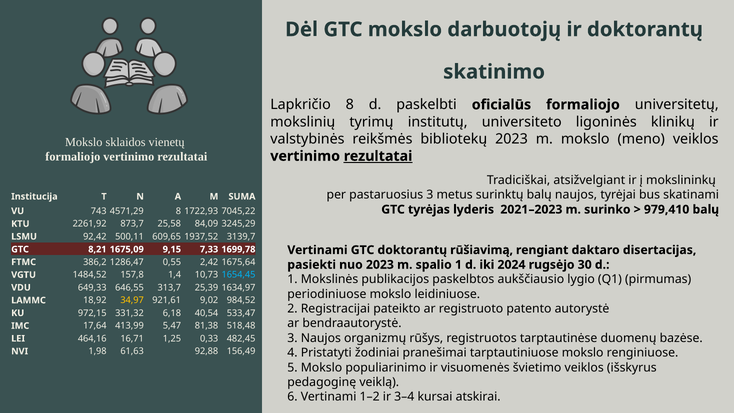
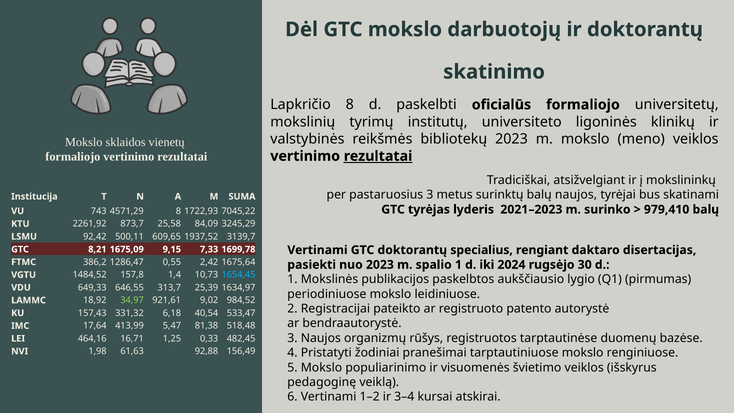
rūšiavimą: rūšiavimą -> specialius
34,97 colour: yellow -> light green
972,15: 972,15 -> 157,43
